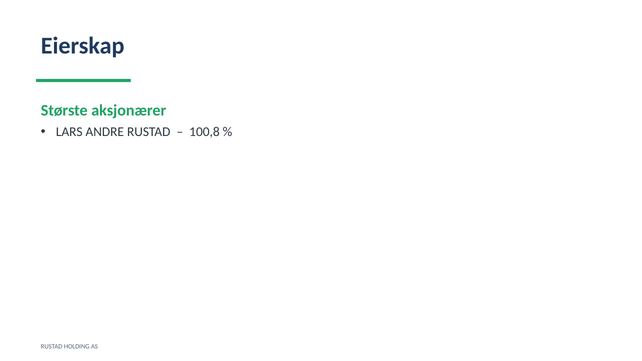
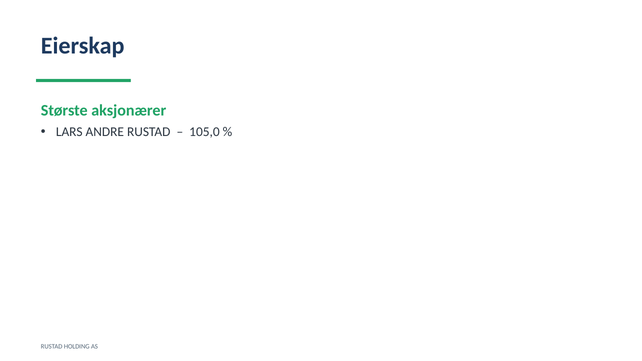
100,8: 100,8 -> 105,0
